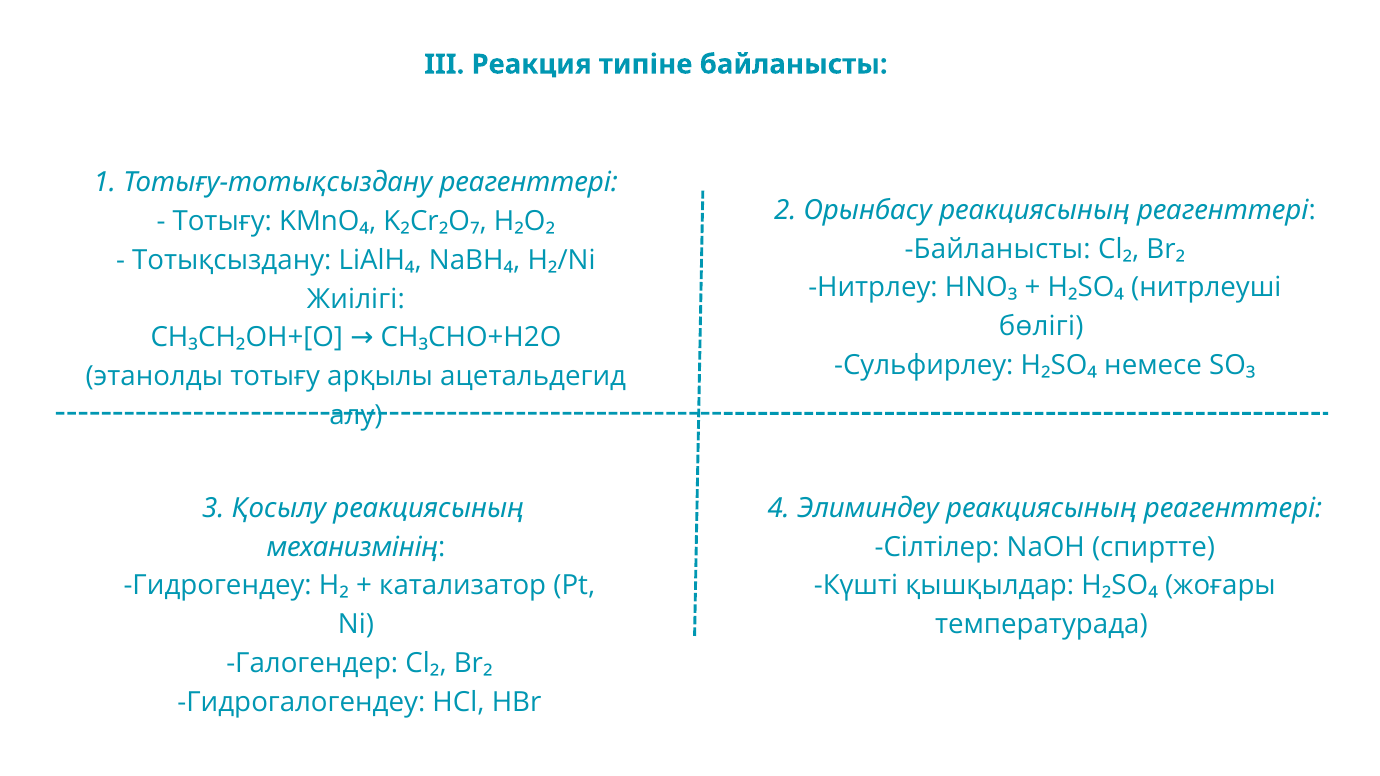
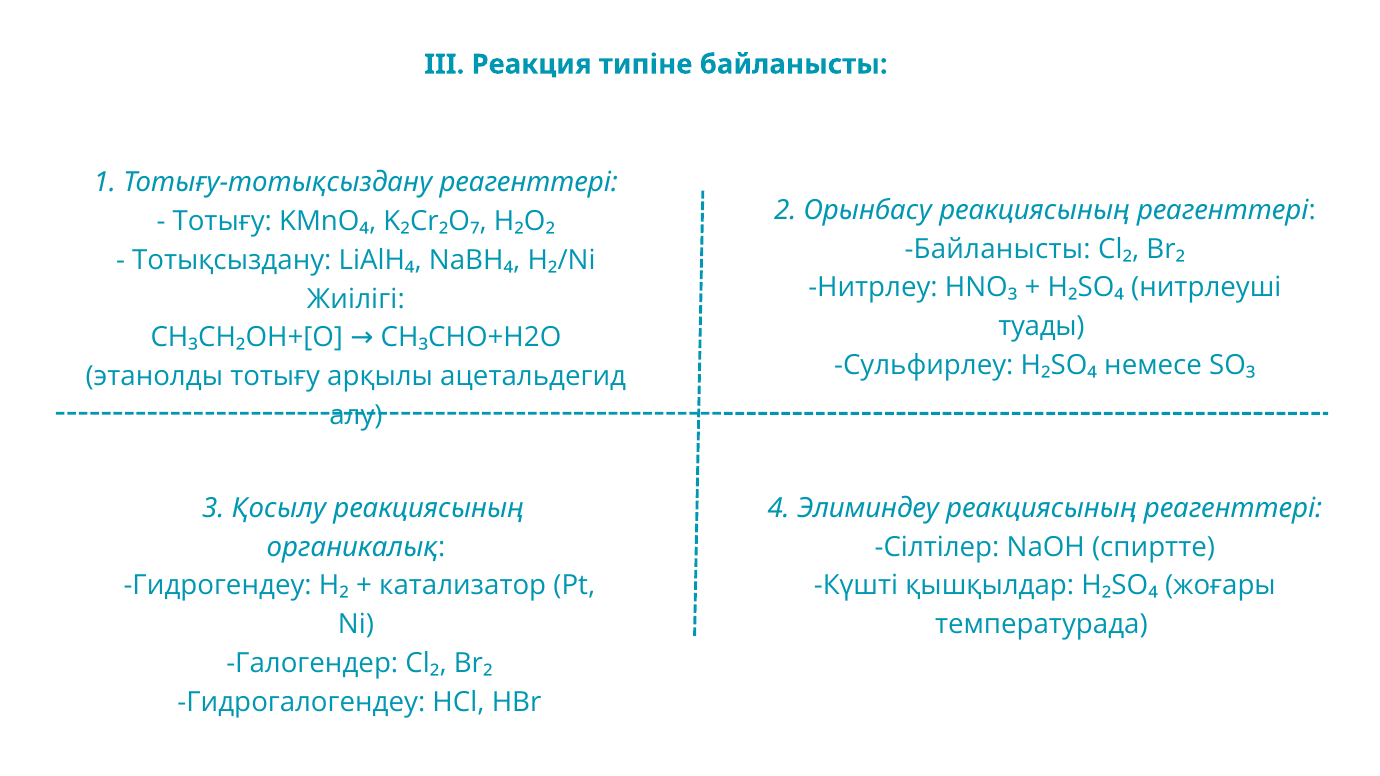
бөлігі: бөлігі -> туады
механизмінің: механизмінің -> органикалық
